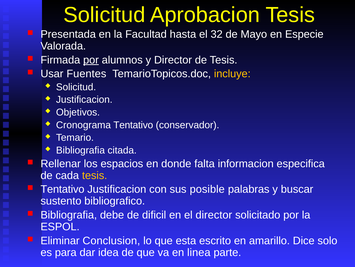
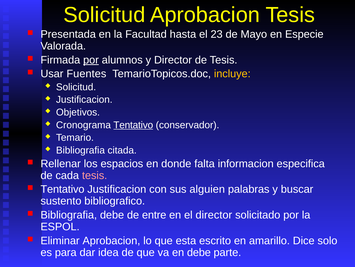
32: 32 -> 23
Tentativo at (133, 125) underline: none -> present
tesis at (95, 175) colour: yellow -> pink
posible: posible -> alguien
dificil: dificil -> entre
Eliminar Conclusion: Conclusion -> Aprobacion
en linea: linea -> debe
